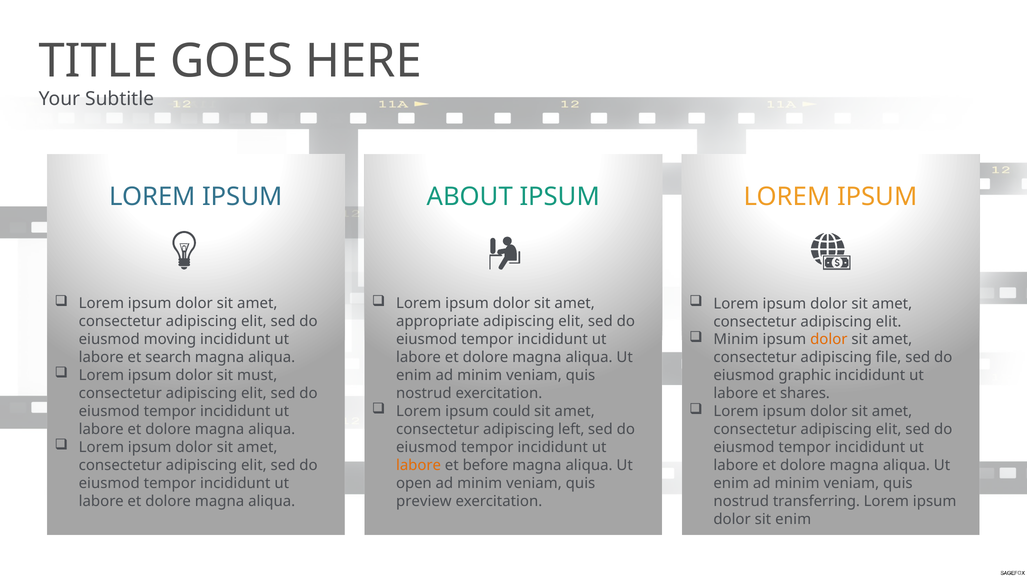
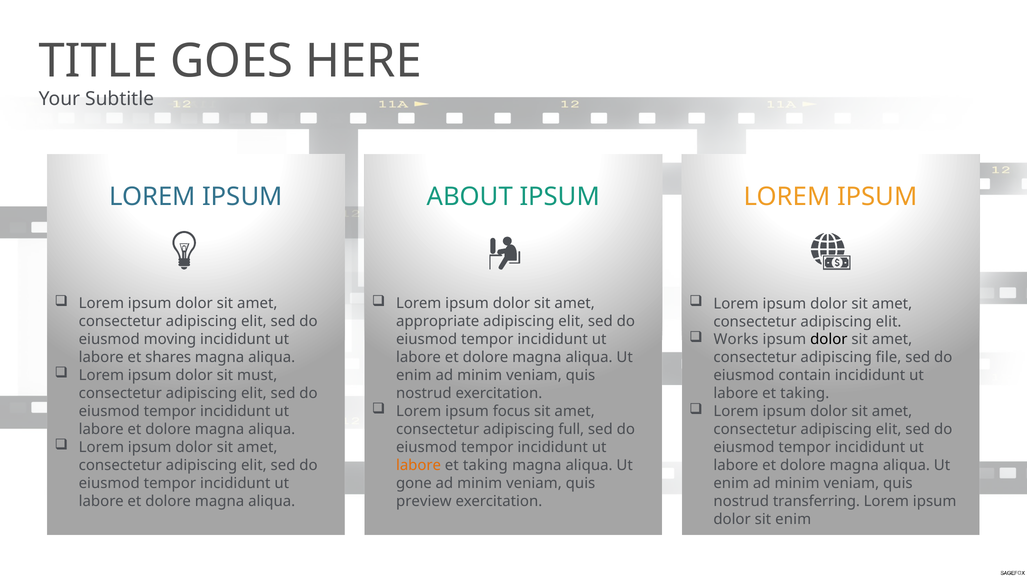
Minim at (736, 339): Minim -> Works
dolor at (829, 339) colour: orange -> black
search: search -> shares
graphic: graphic -> contain
shares at (805, 393): shares -> taking
could: could -> focus
left: left -> full
before at (486, 465): before -> taking
open: open -> gone
